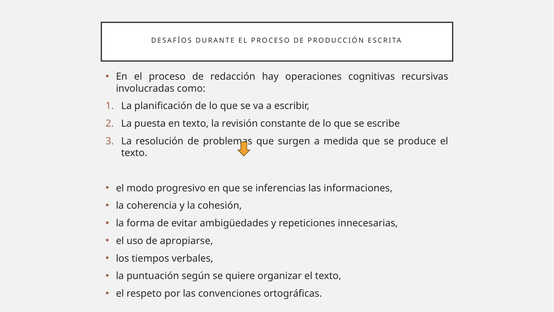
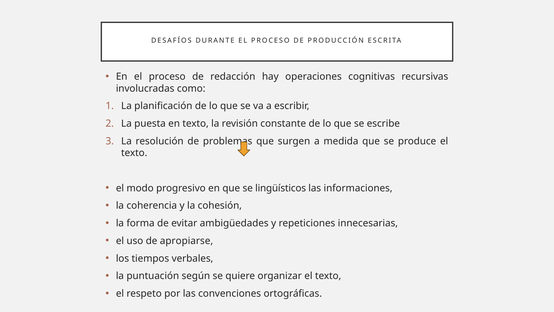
inferencias: inferencias -> lingüísticos
